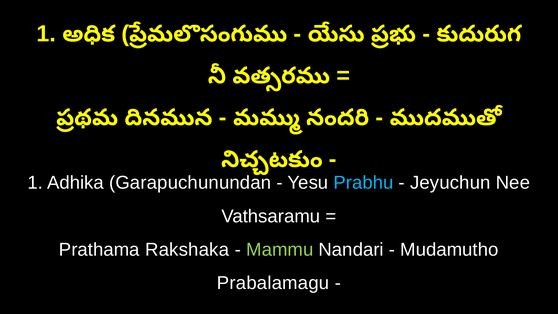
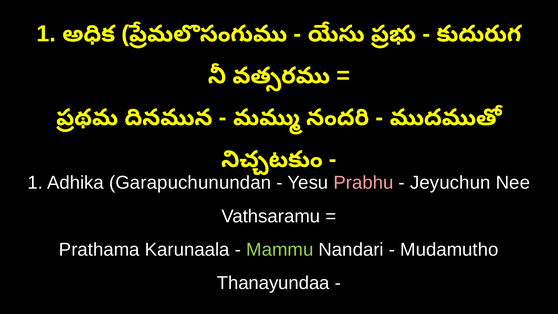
Prabhu colour: light blue -> pink
Rakshaka: Rakshaka -> Karunaala
Prabalamagu: Prabalamagu -> Thanayundaa
